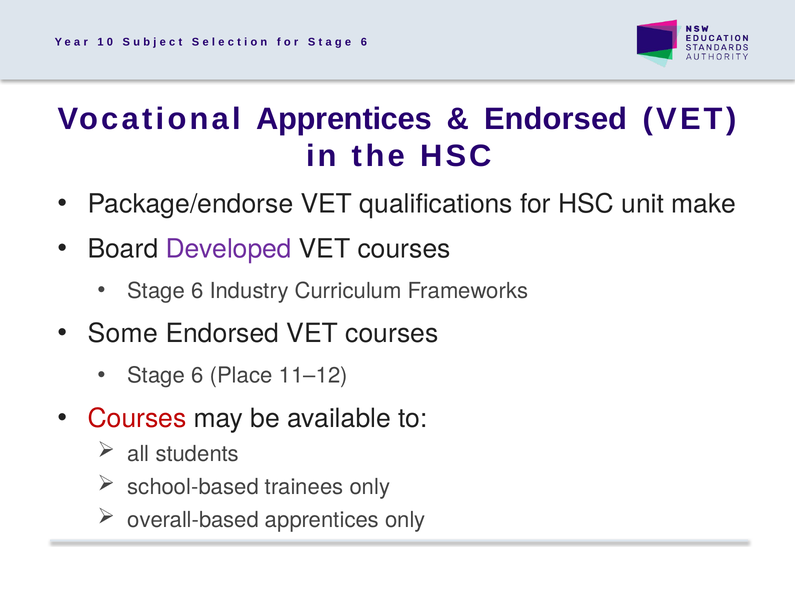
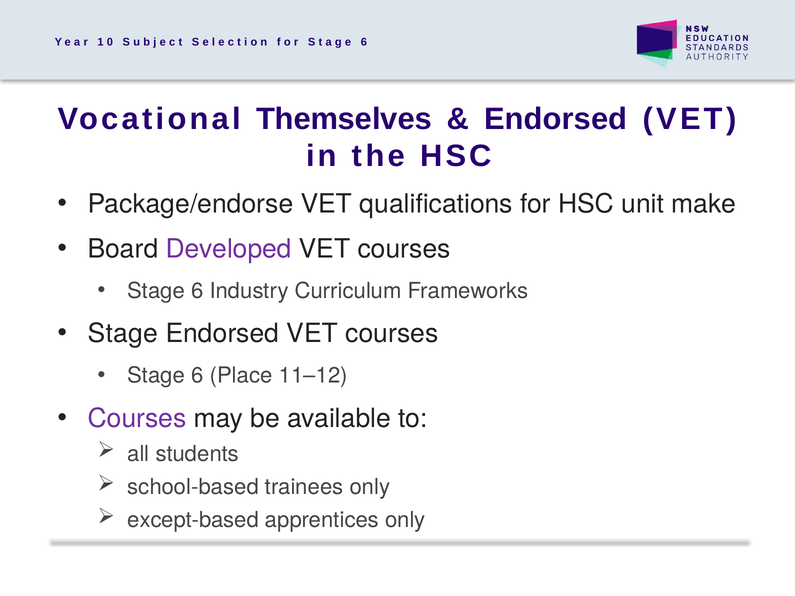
Vocational Apprentices: Apprentices -> Themselves
Some at (123, 334): Some -> Stage
Courses at (137, 418) colour: red -> purple
overall-based: overall-based -> except-based
